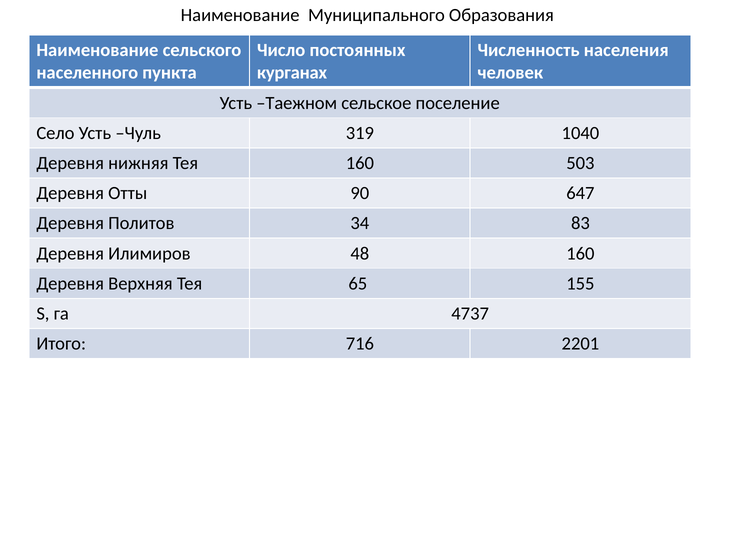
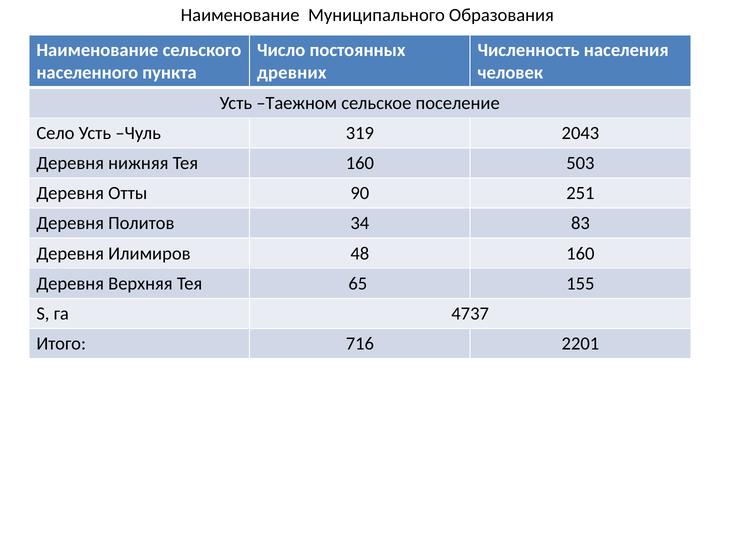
курганах: курганах -> древних
1040: 1040 -> 2043
647: 647 -> 251
